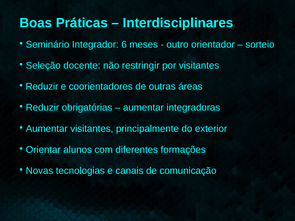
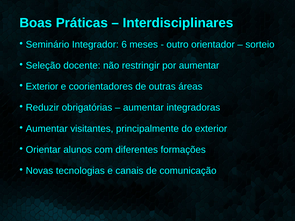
por visitantes: visitantes -> aumentar
Reduzir at (42, 87): Reduzir -> Exterior
